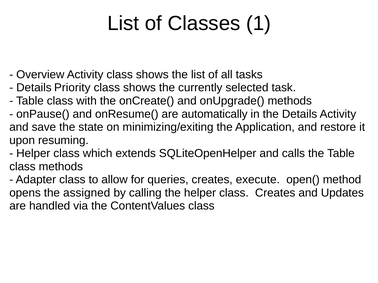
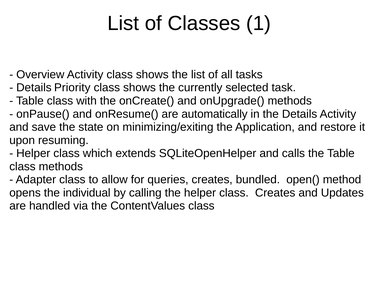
execute: execute -> bundled
assigned: assigned -> individual
